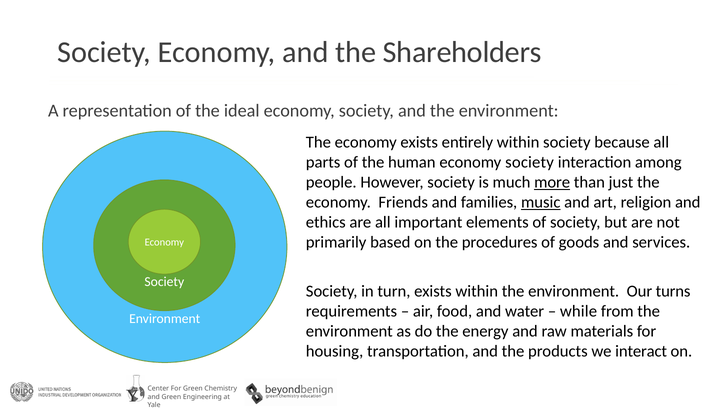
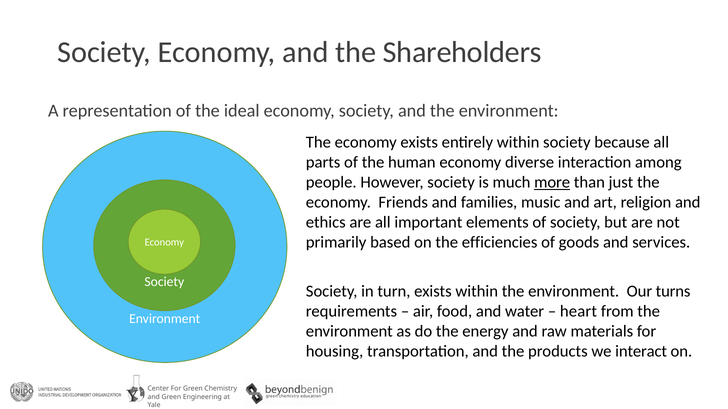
human economy society: society -> diverse
music underline: present -> none
procedures: procedures -> efficiencies
while: while -> heart
